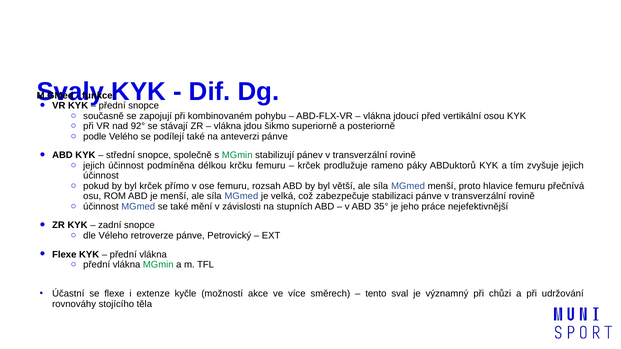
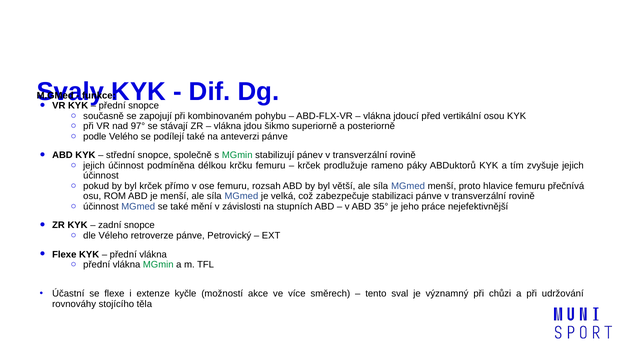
92°: 92° -> 97°
